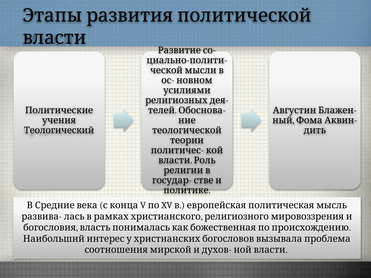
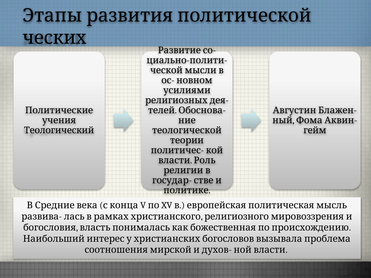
власти at (55, 38): власти -> ческих
дить: дить -> гейм
